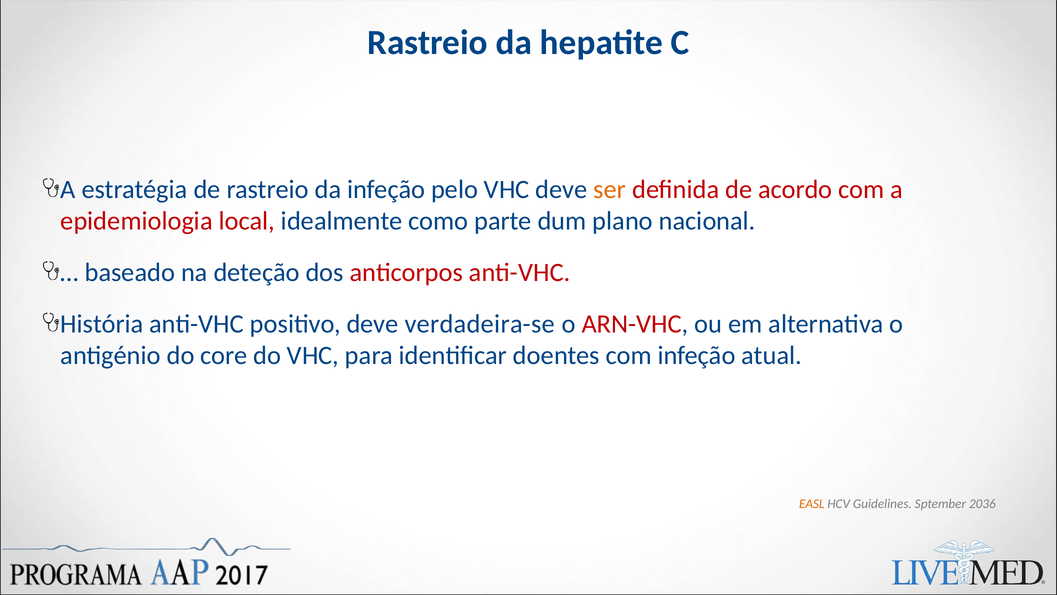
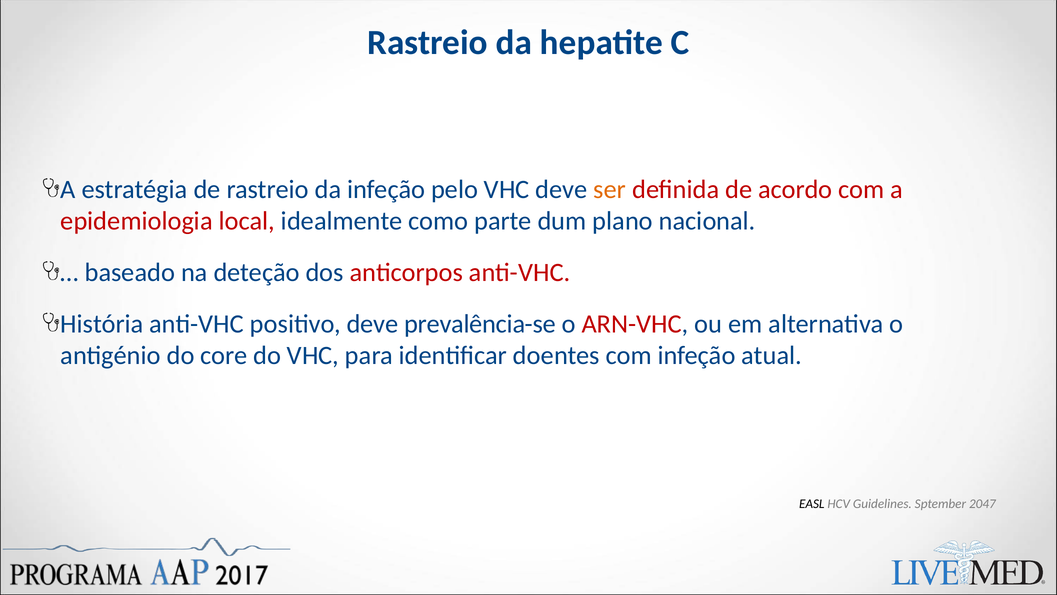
verdadeira-se: verdadeira-se -> prevalência-se
EASL colour: orange -> black
2036: 2036 -> 2047
